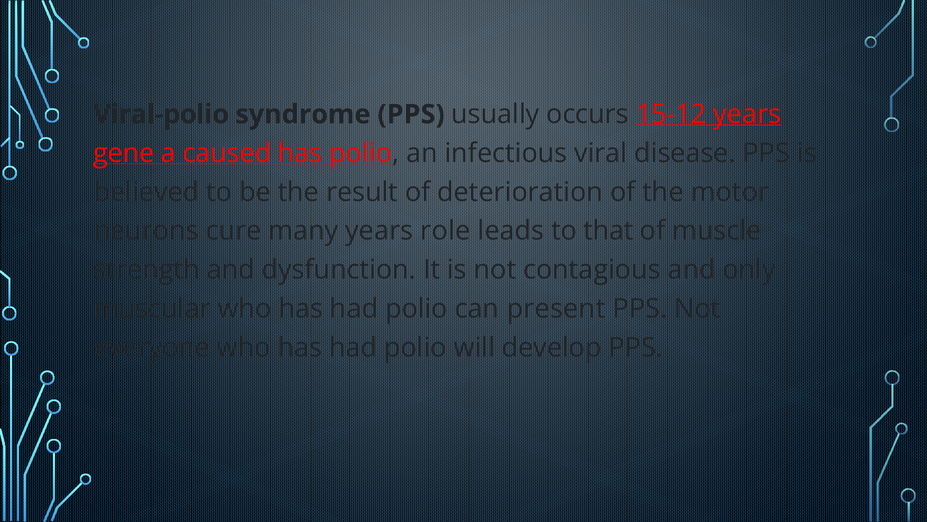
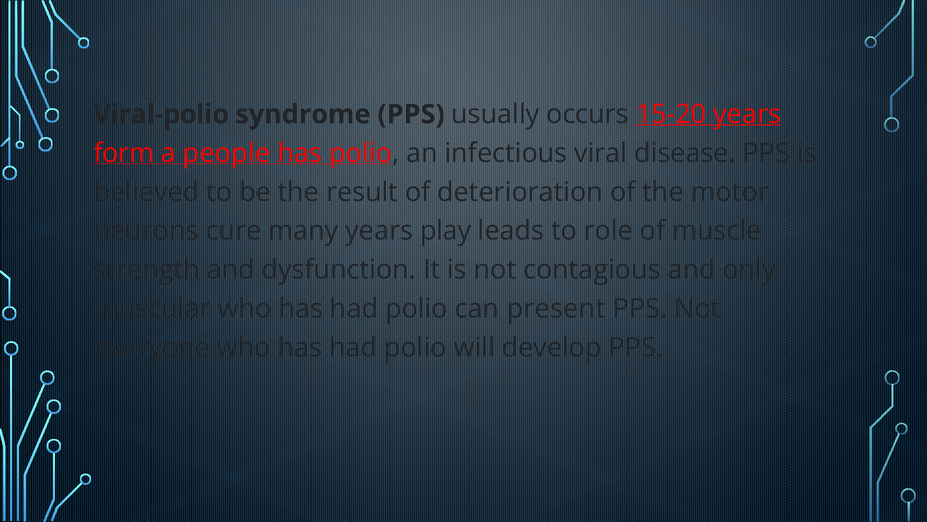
15-12: 15-12 -> 15-20
gene: gene -> form
caused: caused -> people
role: role -> play
that: that -> role
